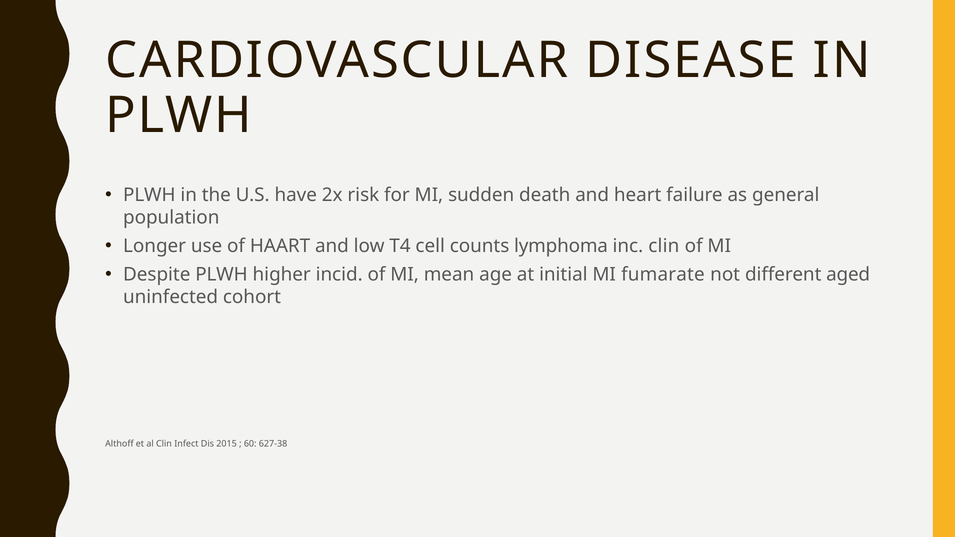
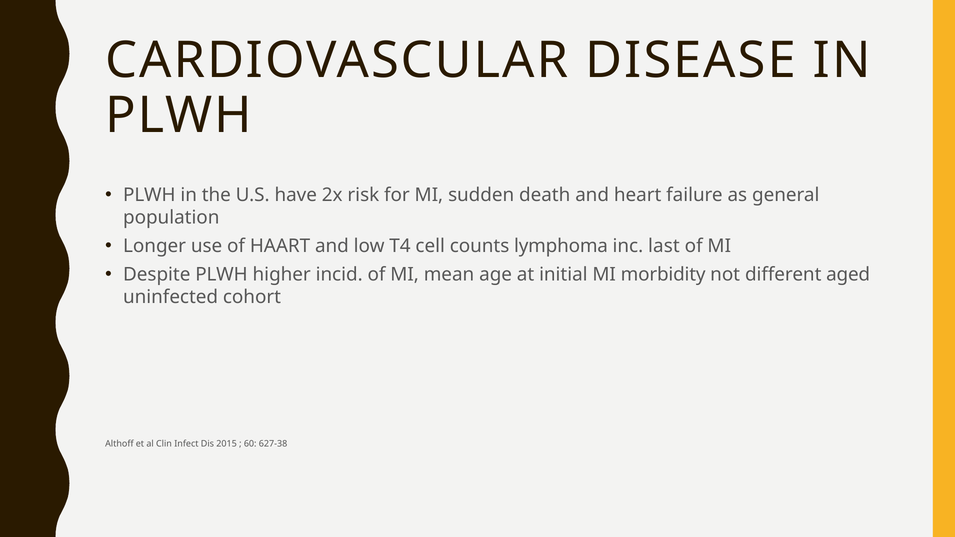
inc clin: clin -> last
fumarate: fumarate -> morbidity
